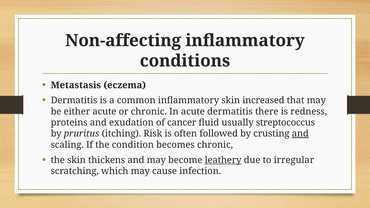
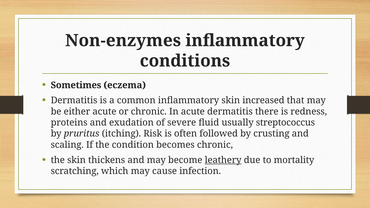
Non-affecting: Non-affecting -> Non-enzymes
Metastasis: Metastasis -> Sometimes
cancer: cancer -> severe
and at (300, 134) underline: present -> none
irregular: irregular -> mortality
